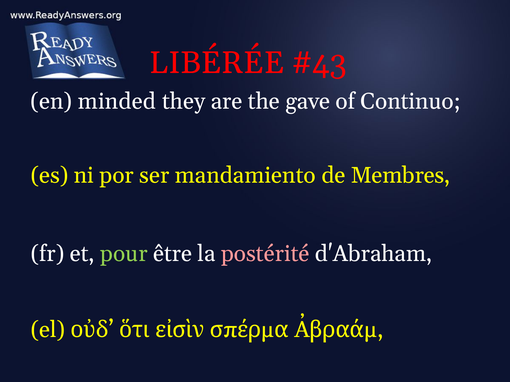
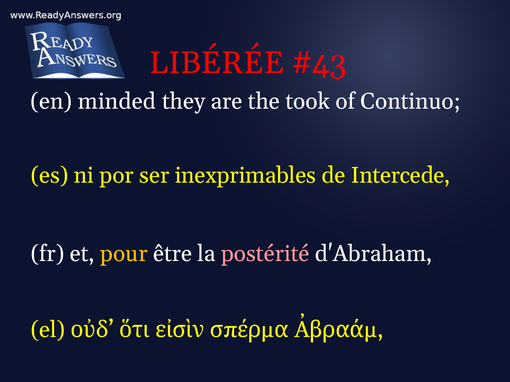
gave: gave -> took
mandamiento: mandamiento -> inexprimables
Membres: Membres -> Intercede
pour colour: light green -> yellow
